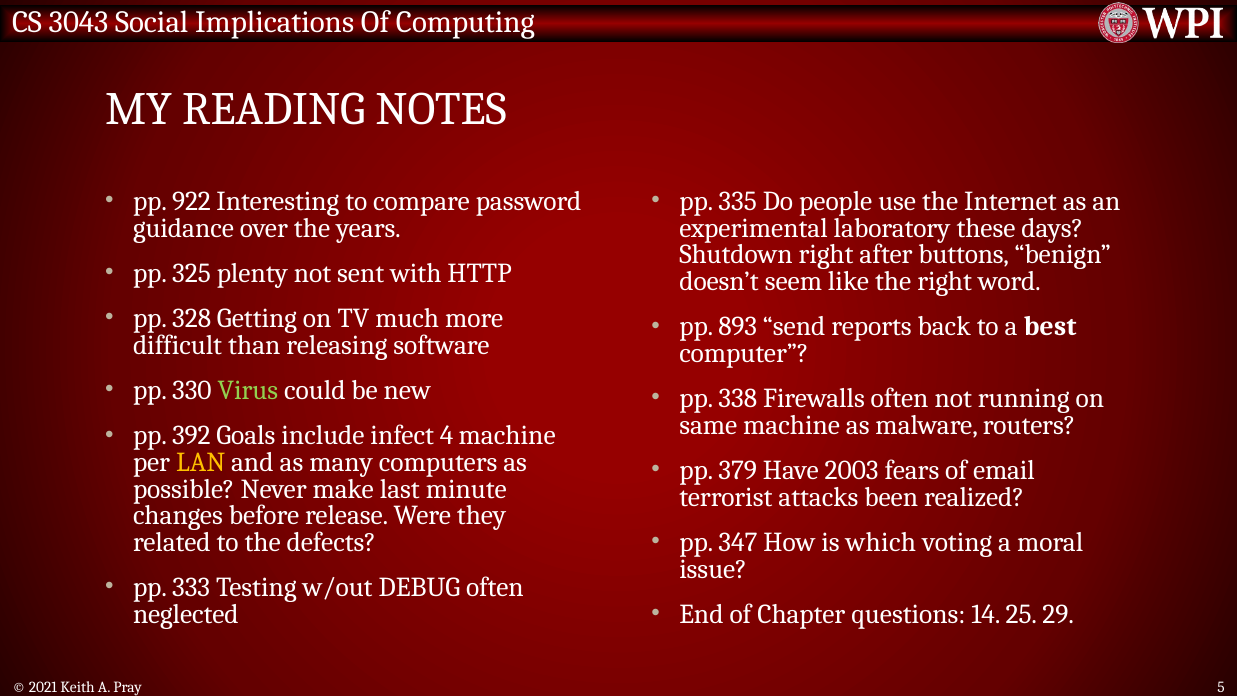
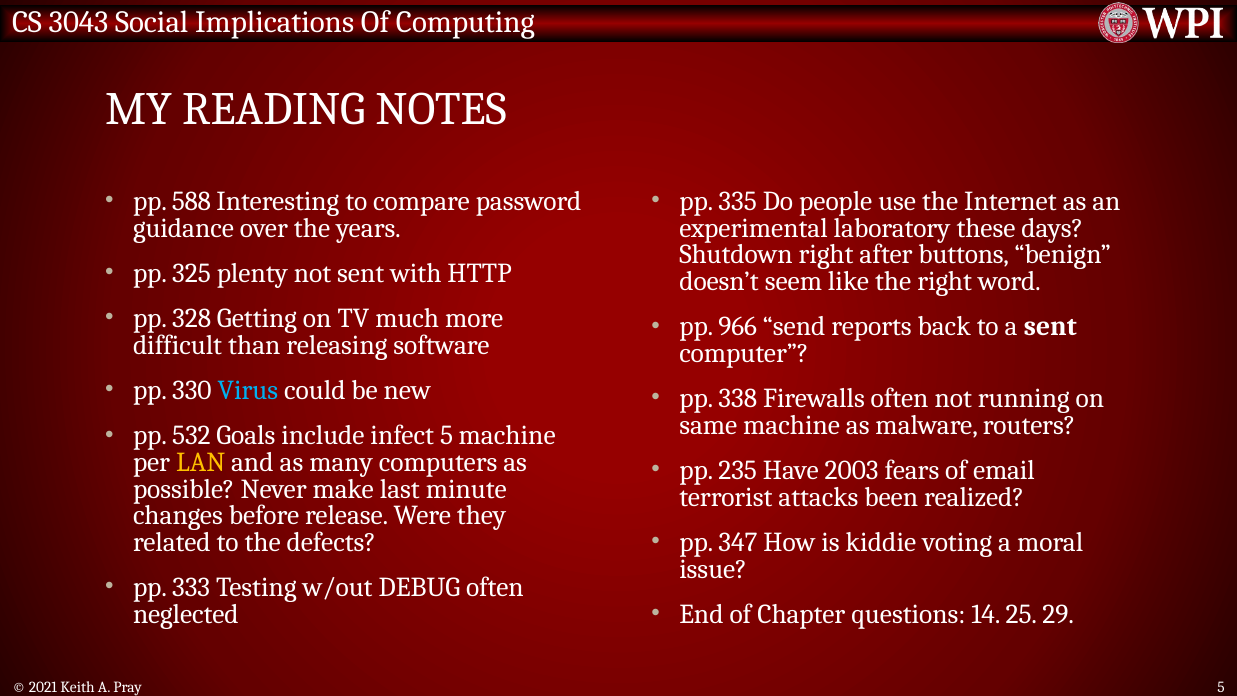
922: 922 -> 588
893: 893 -> 966
a best: best -> sent
Virus colour: light green -> light blue
392: 392 -> 532
infect 4: 4 -> 5
379: 379 -> 235
which: which -> kiddie
